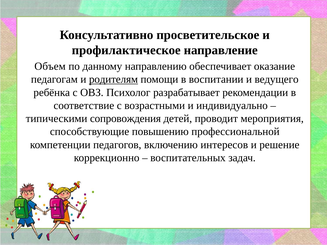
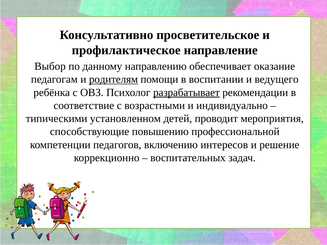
Объем: Объем -> Выбор
разрабатывает underline: none -> present
сопровождения: сопровождения -> установленном
